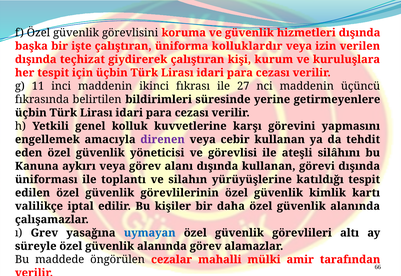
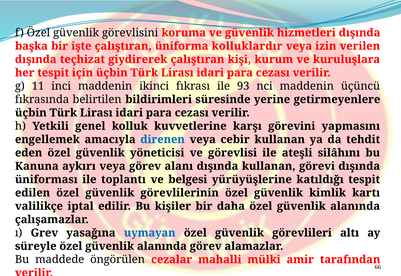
27: 27 -> 93
direnen colour: purple -> blue
silahın: silahın -> belgesi
